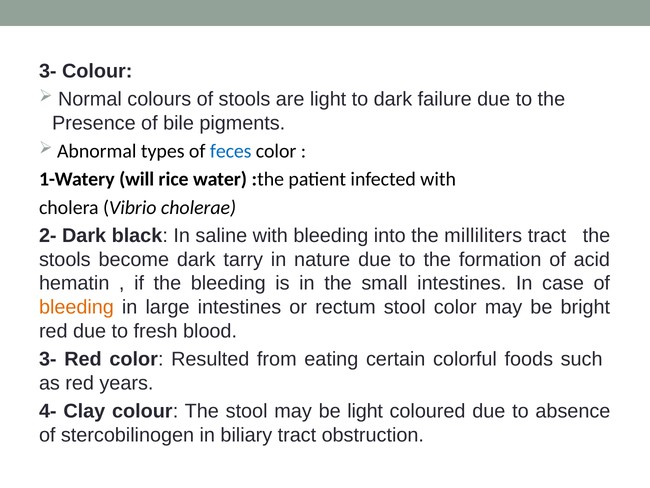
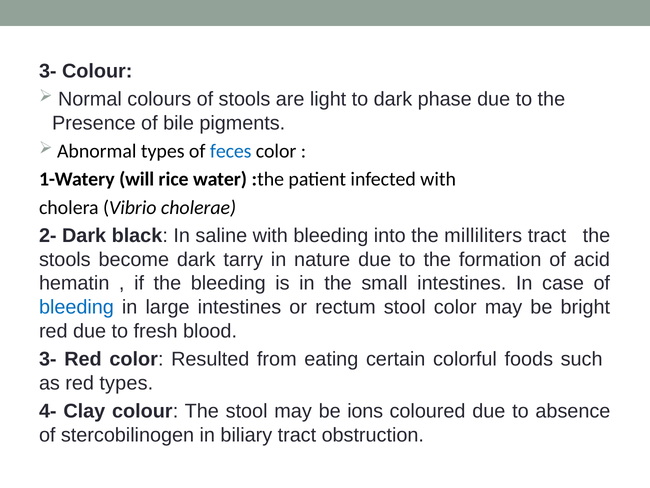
failure: failure -> phase
bleeding at (76, 307) colour: orange -> blue
red years: years -> types
be light: light -> ions
